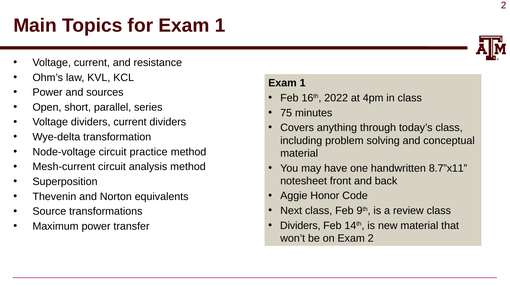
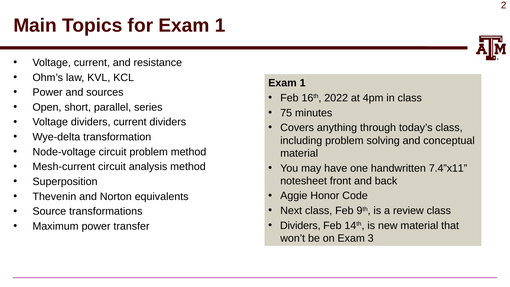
circuit practice: practice -> problem
8.7”x11: 8.7”x11 -> 7.4”x11
Exam 2: 2 -> 3
